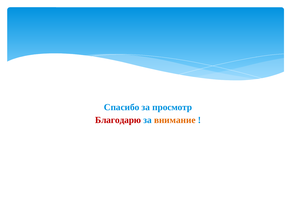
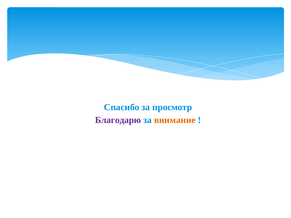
Благодарю colour: red -> purple
